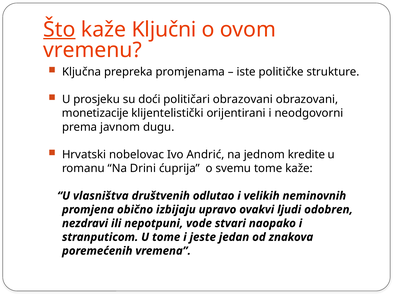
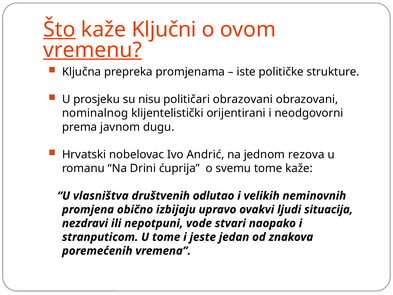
vremenu underline: none -> present
doći: doći -> nisu
monetizacije: monetizacije -> nominalnog
kredite: kredite -> rezova
odobren: odobren -> situacija
